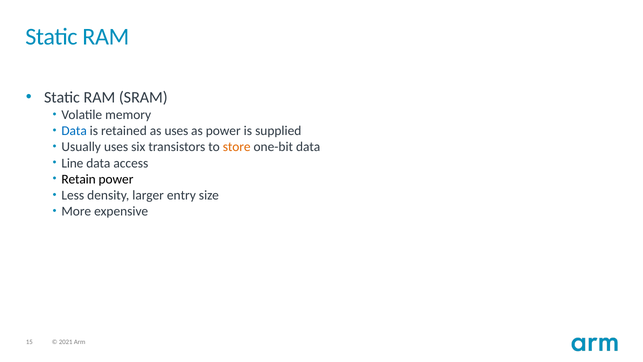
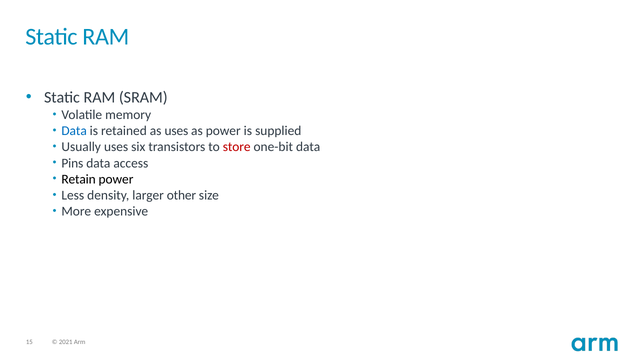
store colour: orange -> red
Line: Line -> Pins
entry: entry -> other
